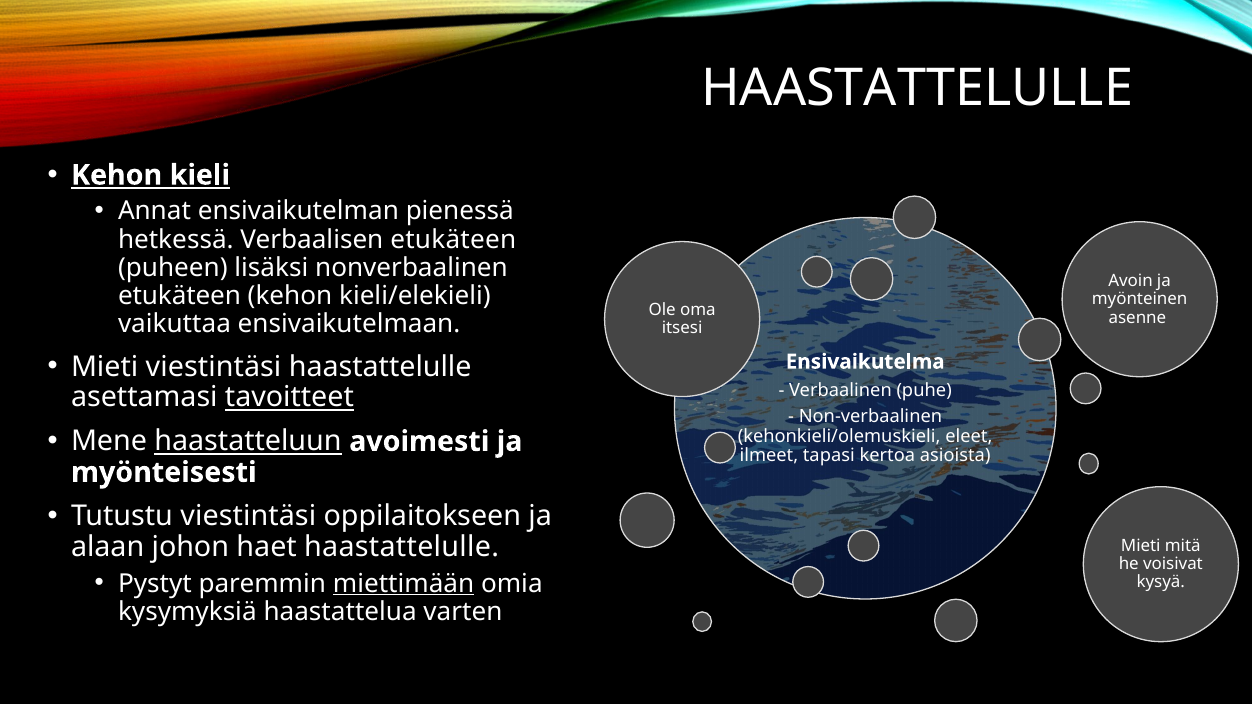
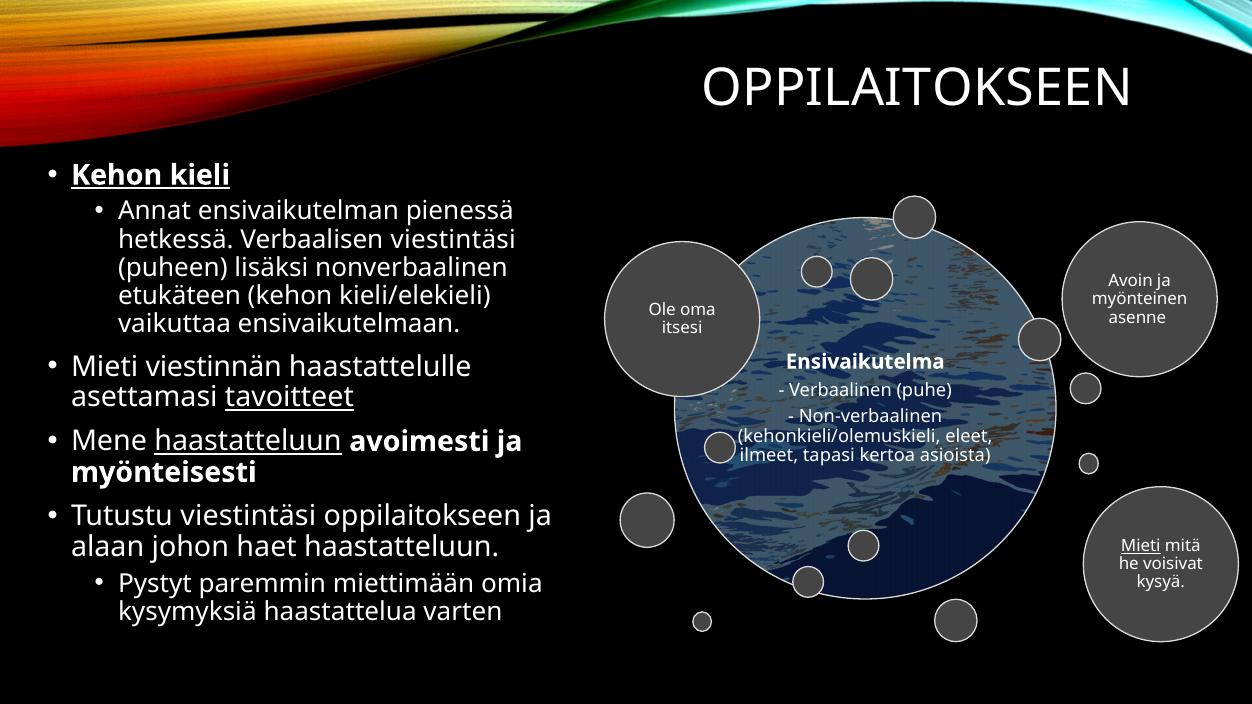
HAASTATTELULLE at (917, 88): HAASTATTELULLE -> OPPILAITOKSEEN
Verbaalisen etukäteen: etukäteen -> viestintäsi
Mieti viestintäsi: viestintäsi -> viestinnän
haet haastattelulle: haastattelulle -> haastatteluun
Mieti at (1141, 546) underline: none -> present
miettimään underline: present -> none
